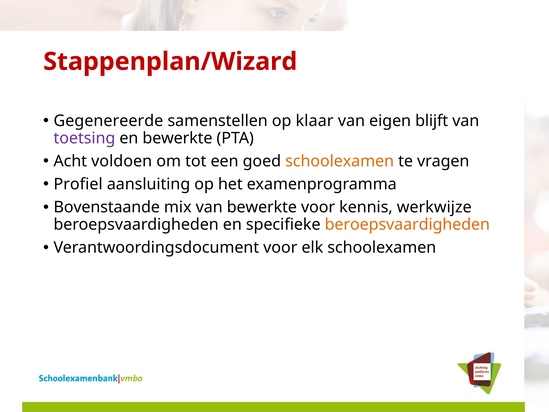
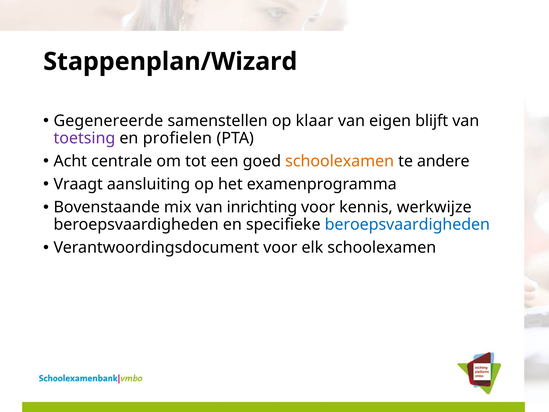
Stappenplan/Wizard colour: red -> black
en bewerkte: bewerkte -> profielen
voldoen: voldoen -> centrale
vragen: vragen -> andere
Profiel: Profiel -> Vraagt
van bewerkte: bewerkte -> inrichting
beroepsvaardigheden at (407, 225) colour: orange -> blue
